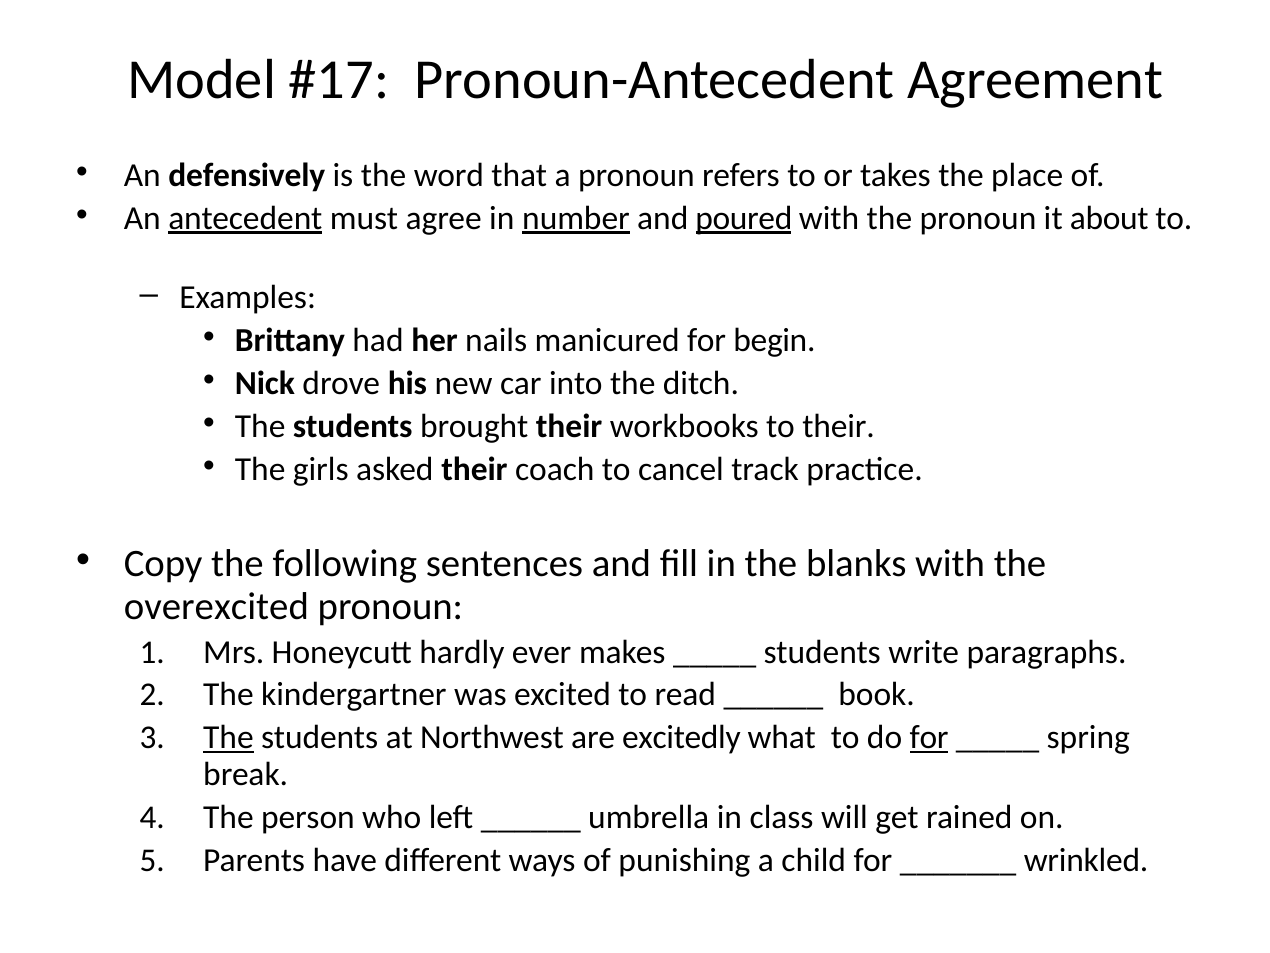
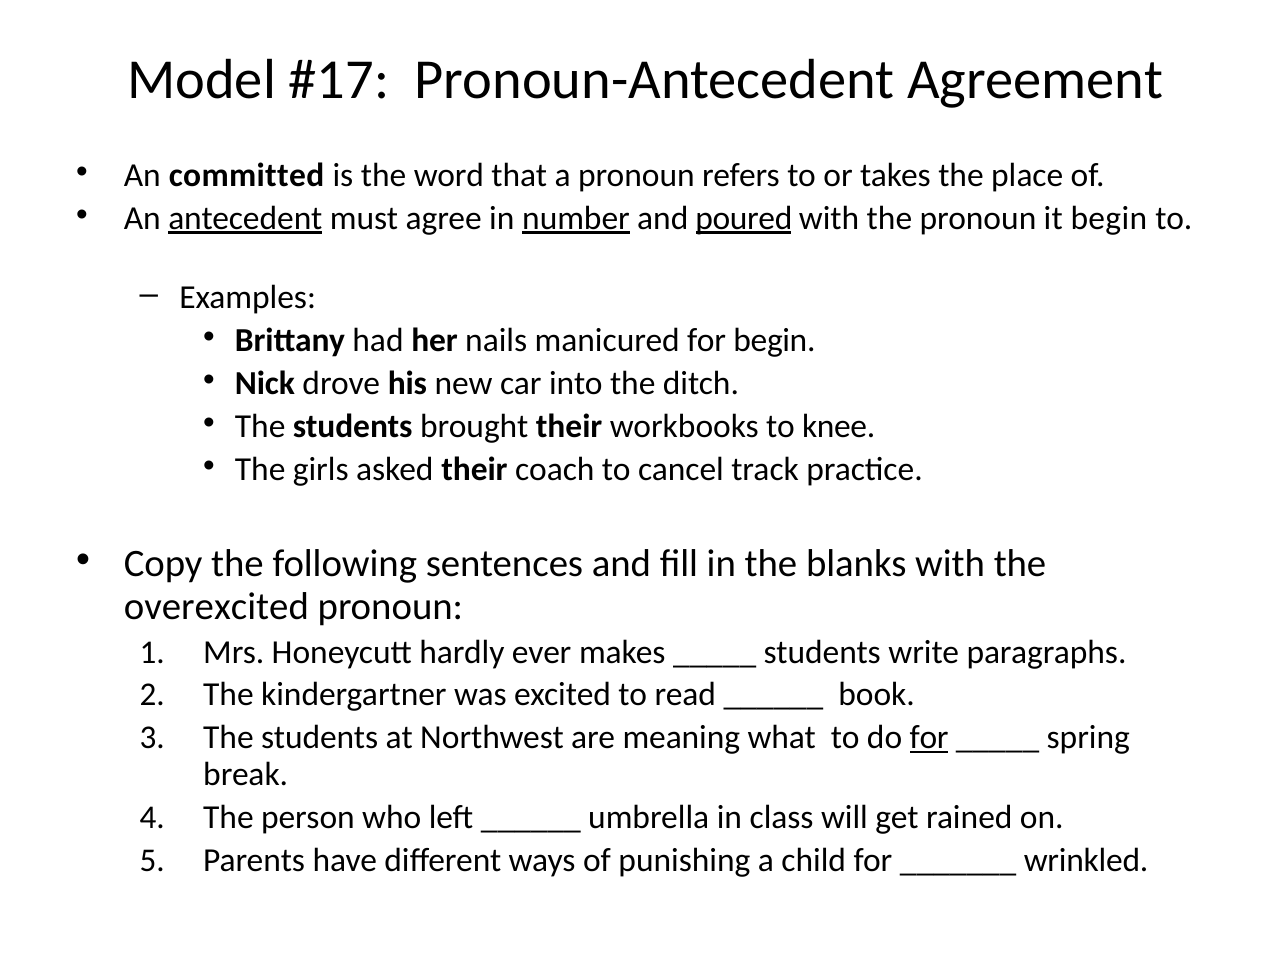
defensively: defensively -> committed
it about: about -> begin
to their: their -> knee
The at (228, 737) underline: present -> none
excitedly: excitedly -> meaning
